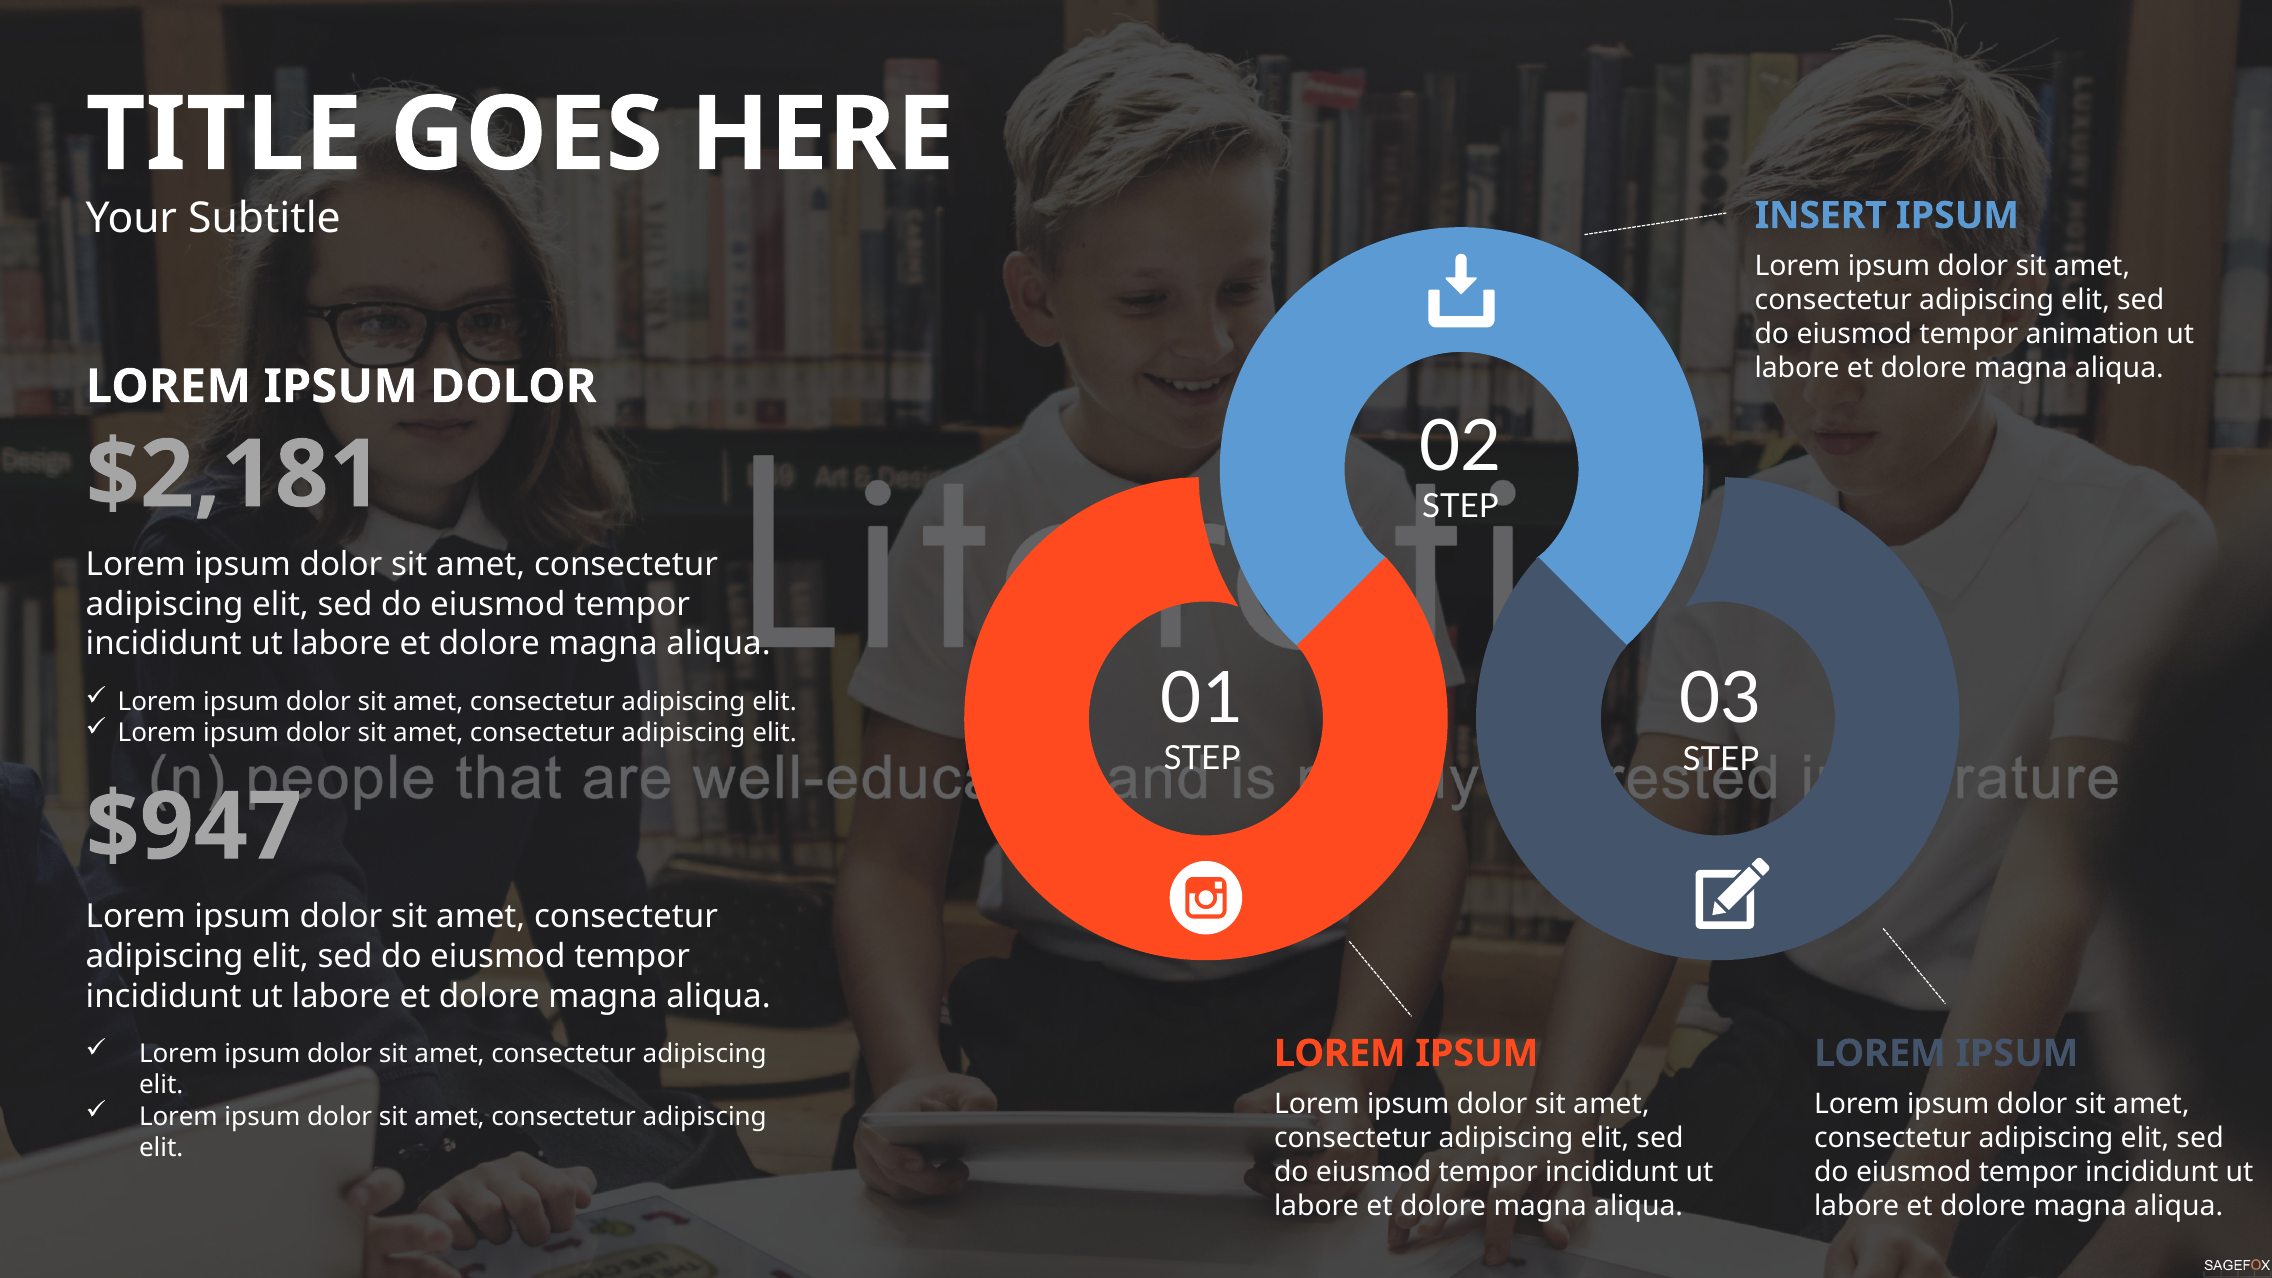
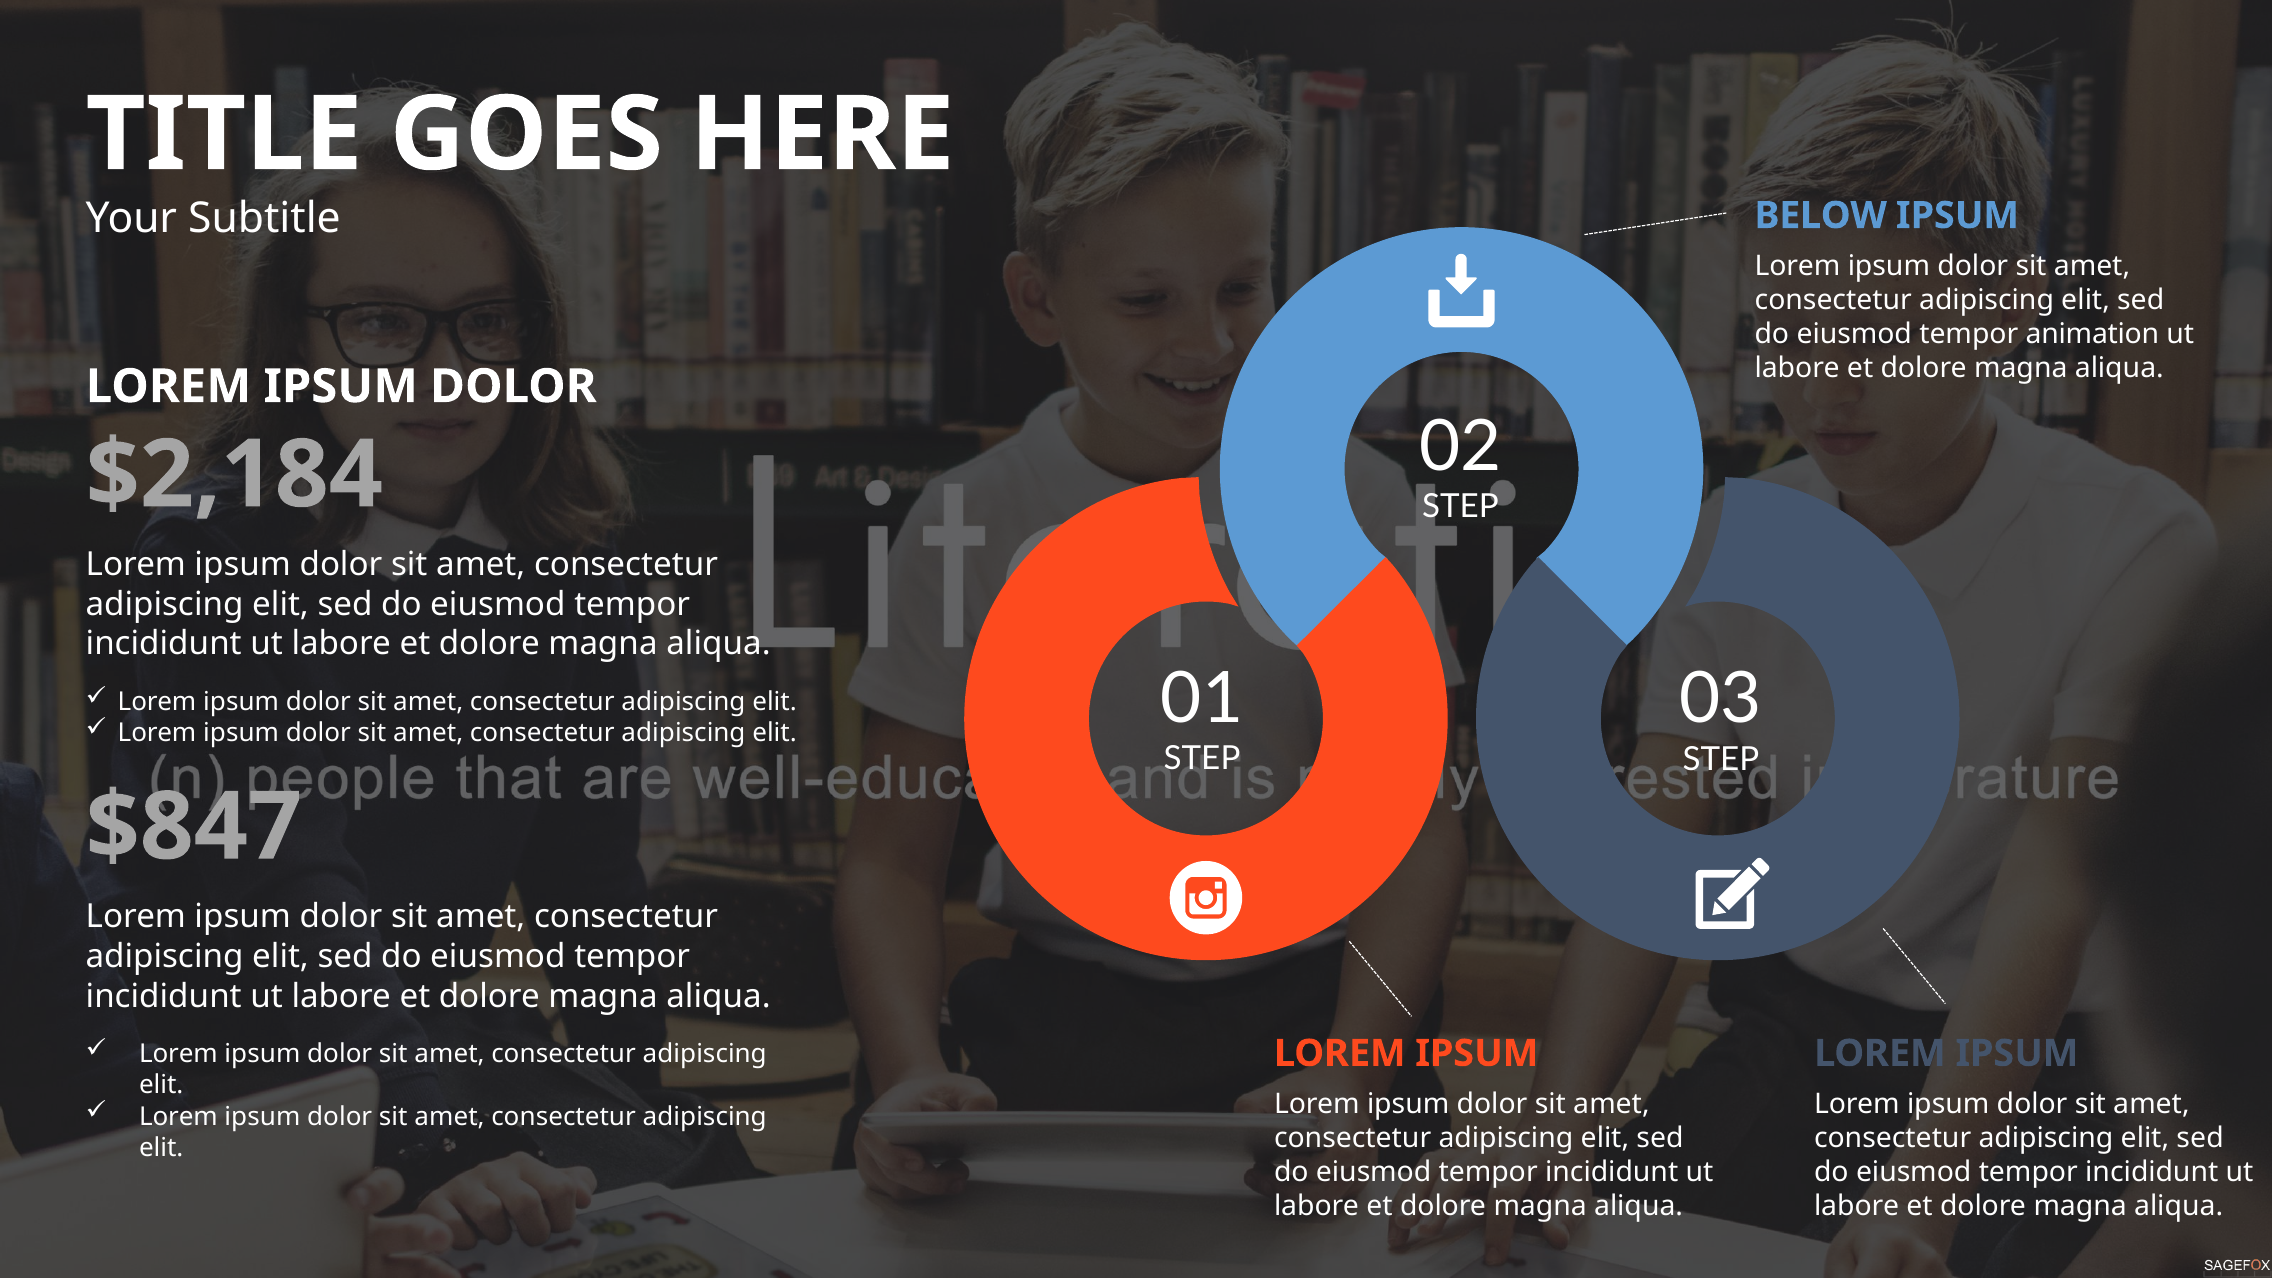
INSERT: INSERT -> BELOW
$2,181: $2,181 -> $2,184
$947: $947 -> $847
